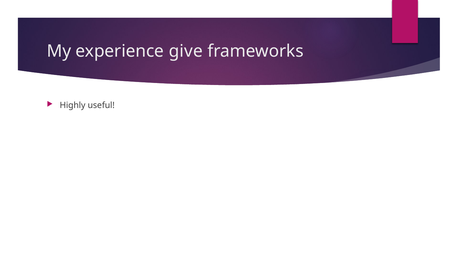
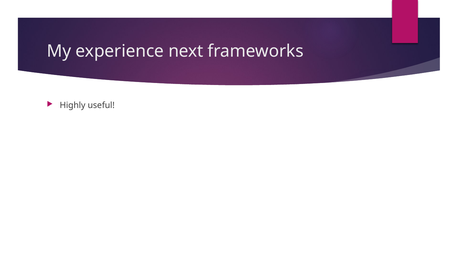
give: give -> next
